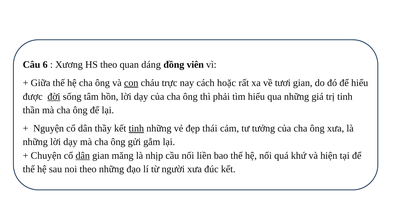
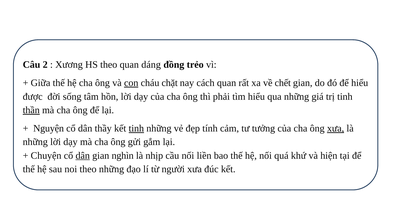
6: 6 -> 2
viên: viên -> trẻo
trực: trực -> chặt
cách hoặc: hoặc -> quan
tươi: tươi -> chết
đời underline: present -> none
thần underline: none -> present
thái: thái -> tính
xưa at (336, 128) underline: none -> present
măng: măng -> nghìn
